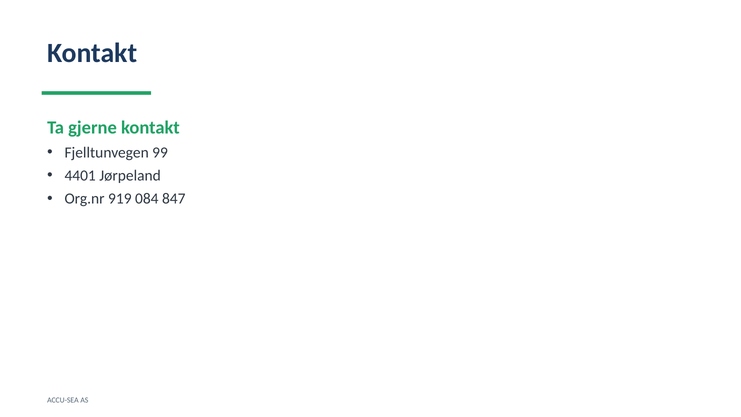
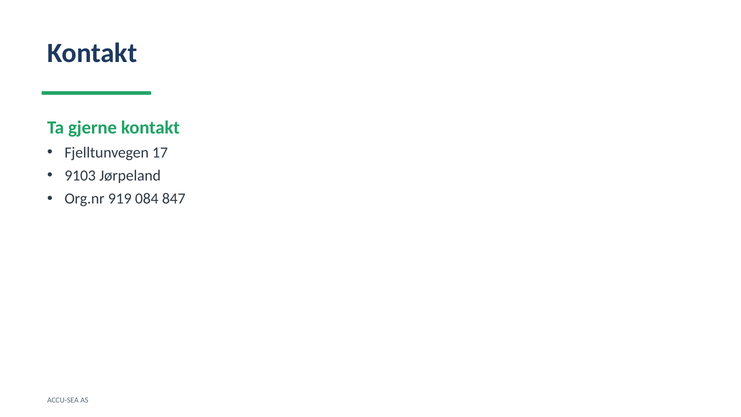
99: 99 -> 17
4401: 4401 -> 9103
